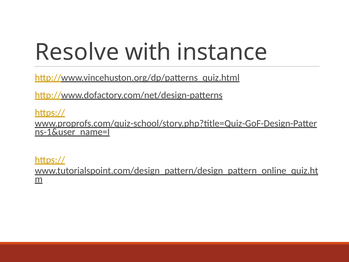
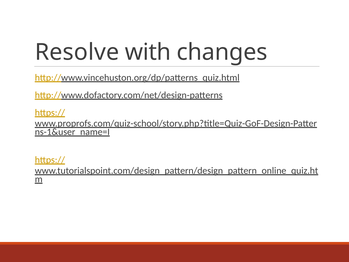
instance: instance -> changes
